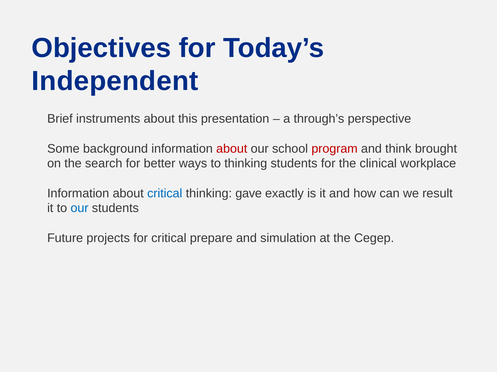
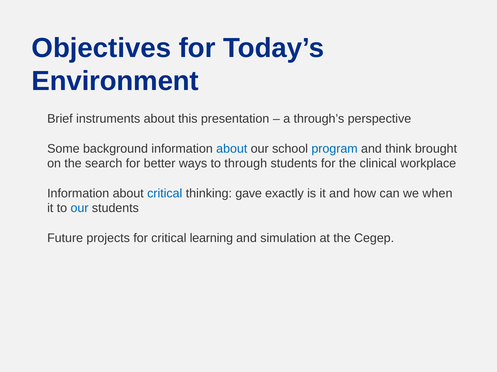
Independent: Independent -> Environment
about at (232, 149) colour: red -> blue
program colour: red -> blue
to thinking: thinking -> through
result: result -> when
prepare: prepare -> learning
